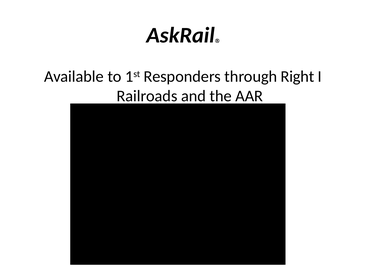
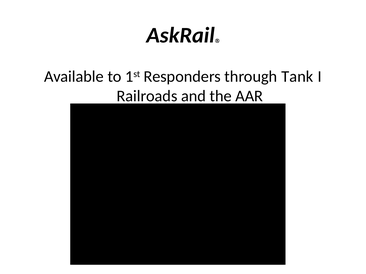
Right: Right -> Tank
